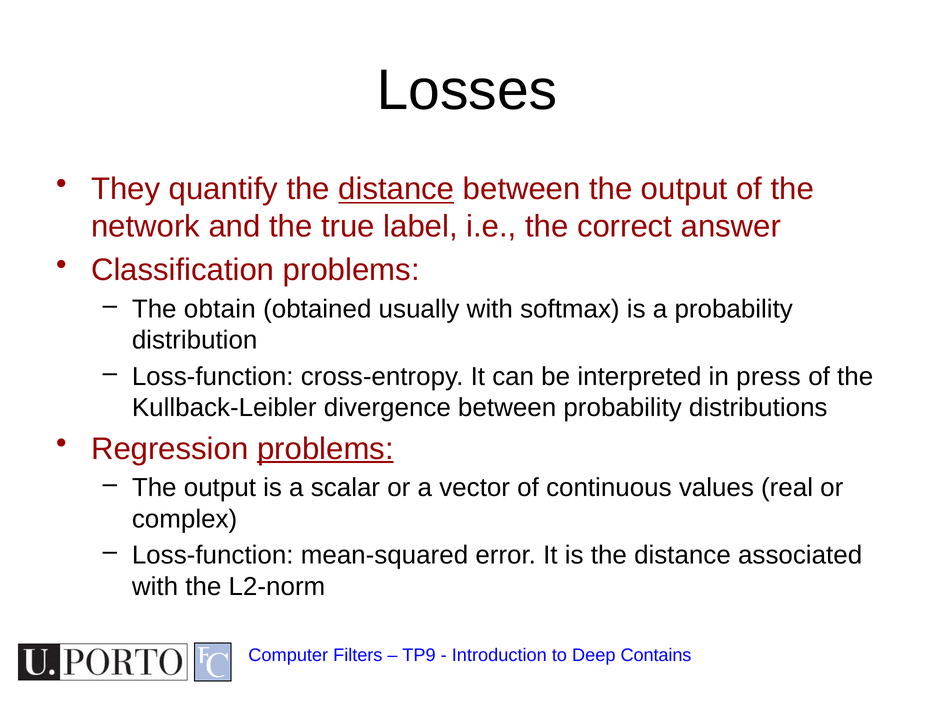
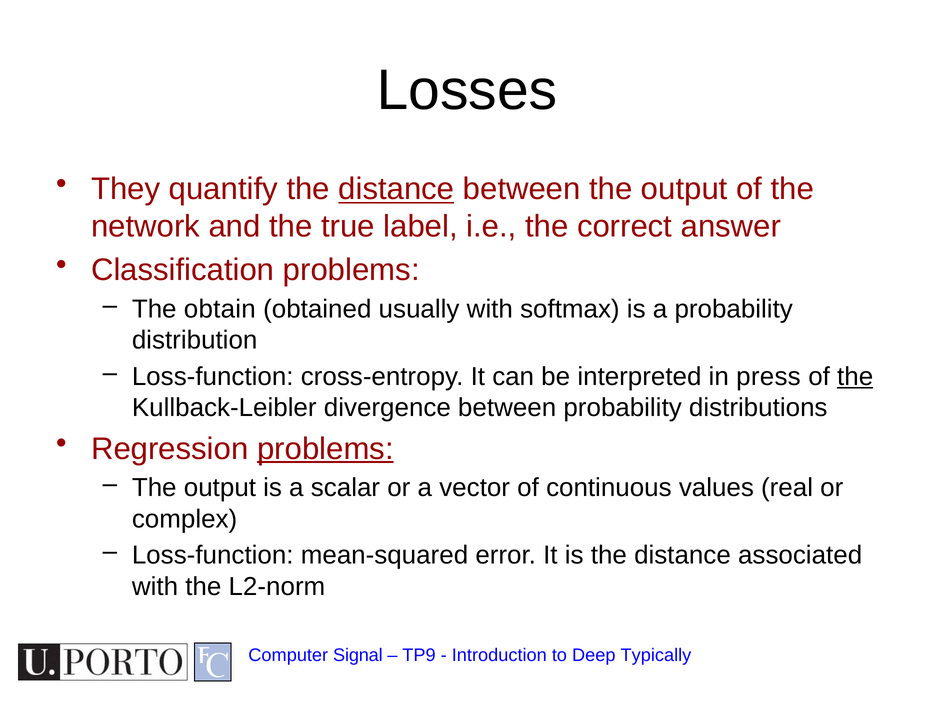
the at (855, 376) underline: none -> present
Filters: Filters -> Signal
Contains: Contains -> Typically
